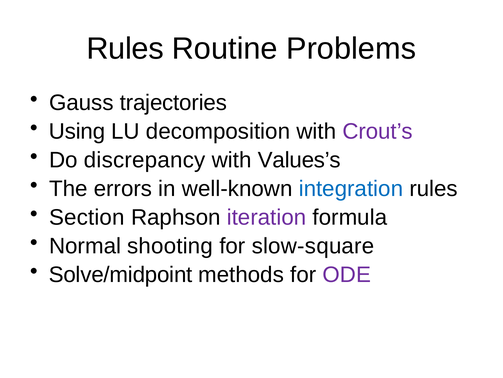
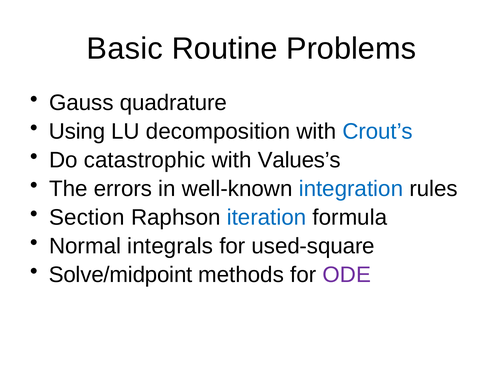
Rules at (125, 49): Rules -> Basic
trajectories: trajectories -> quadrature
Crout’s colour: purple -> blue
discrepancy: discrepancy -> catastrophic
iteration colour: purple -> blue
shooting: shooting -> integrals
slow-square: slow-square -> used-square
